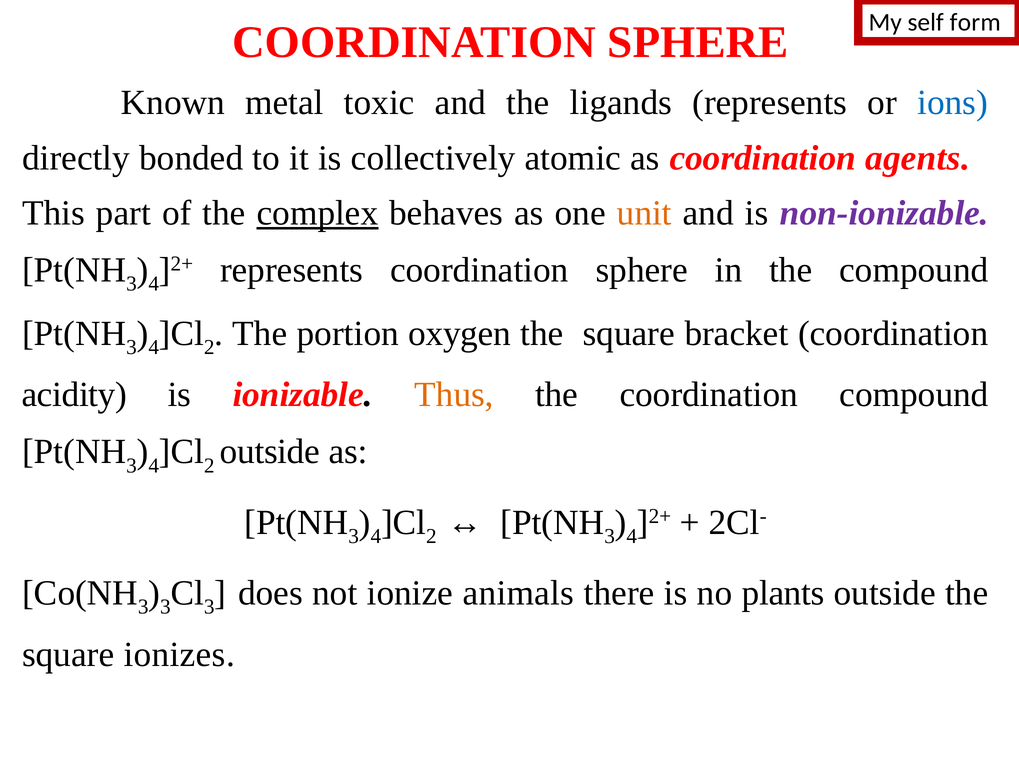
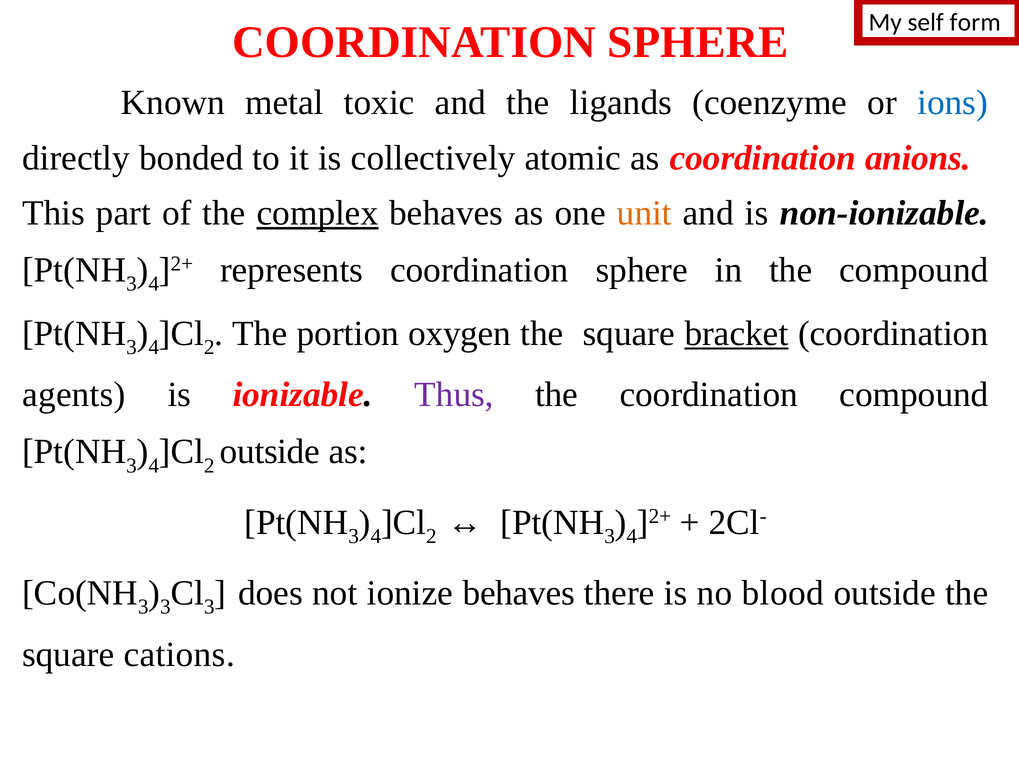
ligands represents: represents -> coenzyme
agents: agents -> anions
non-ionizable colour: purple -> black
bracket underline: none -> present
acidity: acidity -> agents
Thus colour: orange -> purple
ionize animals: animals -> behaves
plants: plants -> blood
ionizes: ionizes -> cations
